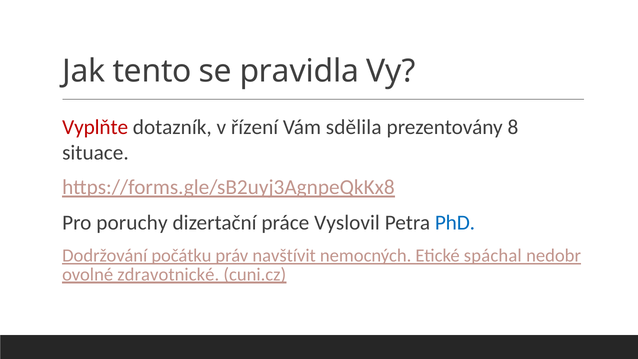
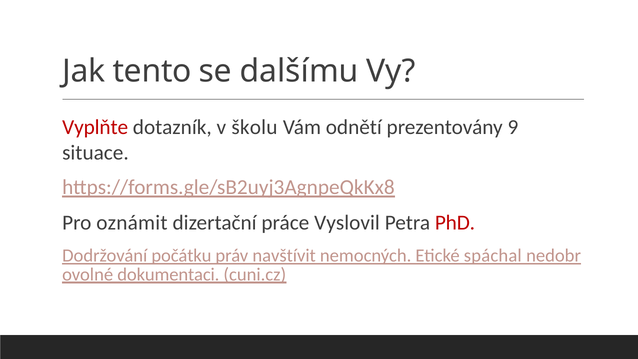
pravidla: pravidla -> dalšímu
řízení: řízení -> školu
sdělila: sdělila -> odnětí
8: 8 -> 9
poruchy: poruchy -> oznámit
PhD colour: blue -> red
zdravotnické: zdravotnické -> dokumentaci
